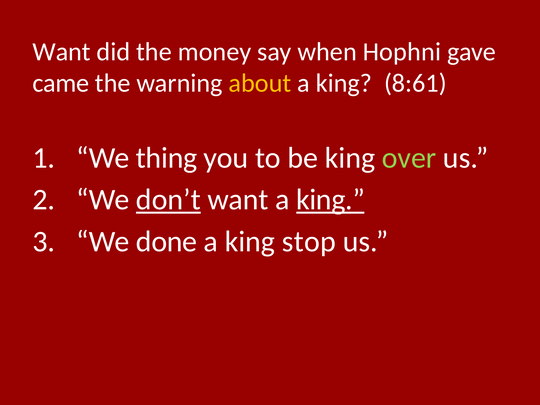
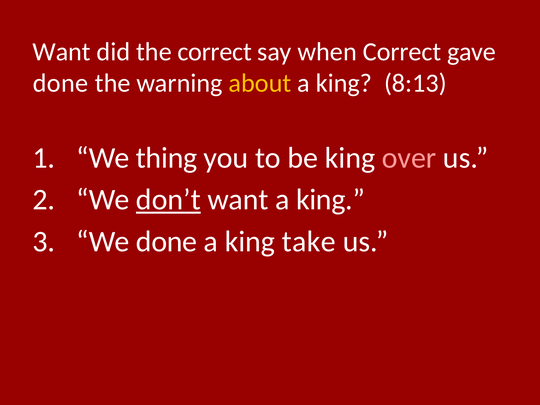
the money: money -> correct
when Hophni: Hophni -> Correct
came at (61, 83): came -> done
8:61: 8:61 -> 8:13
over colour: light green -> pink
king at (331, 200) underline: present -> none
stop: stop -> take
